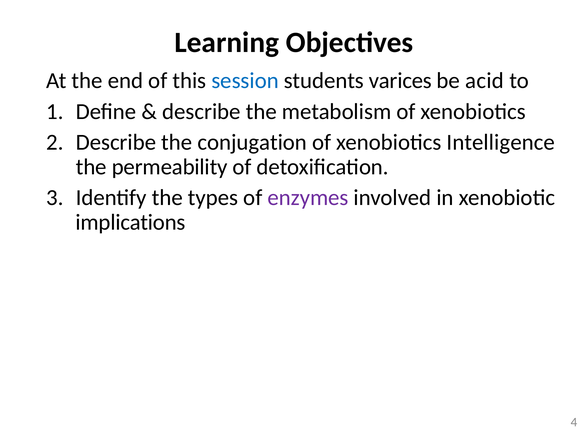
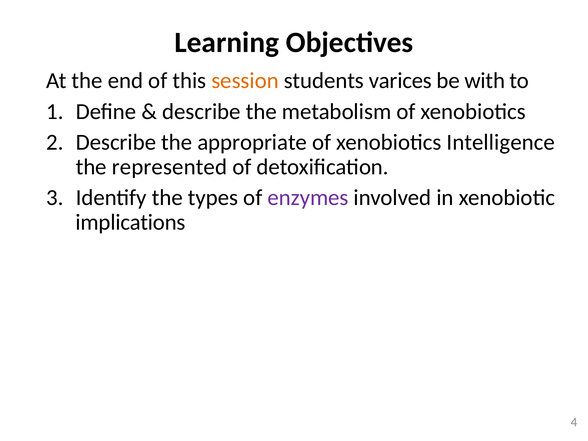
session colour: blue -> orange
acid: acid -> with
conjugation: conjugation -> appropriate
permeability: permeability -> represented
